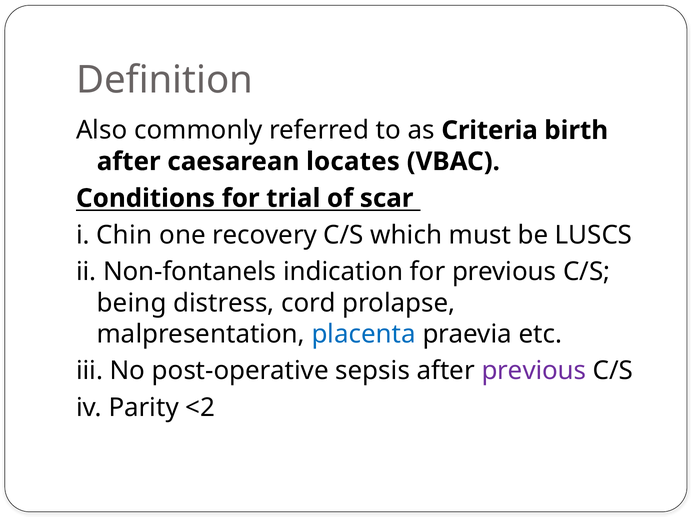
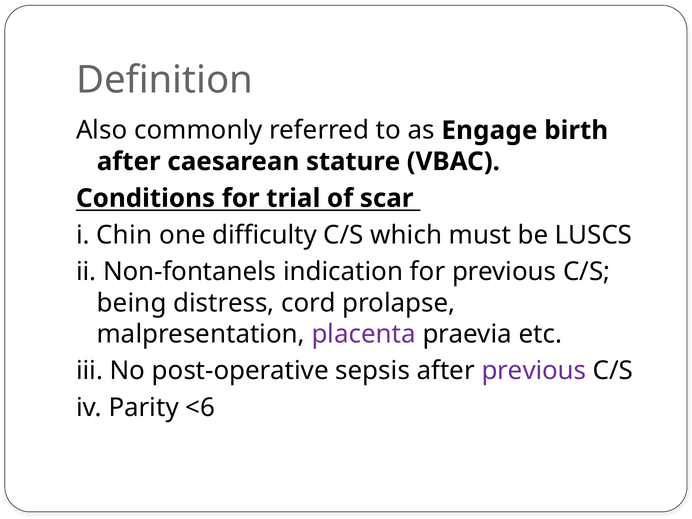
Criteria: Criteria -> Engage
locates: locates -> stature
recovery: recovery -> difficulty
placenta colour: blue -> purple
<2: <2 -> <6
